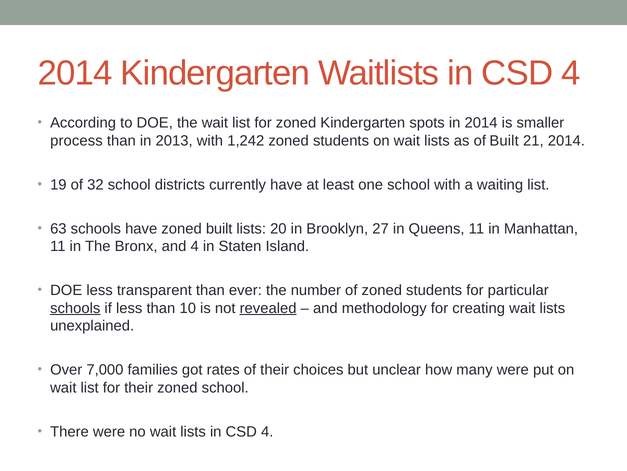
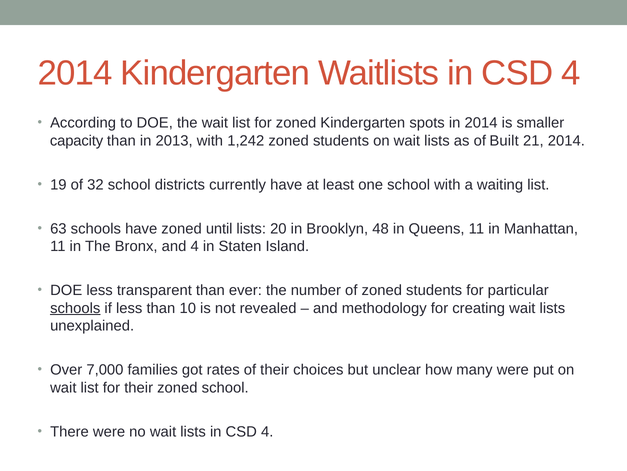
process: process -> capacity
zoned built: built -> until
27: 27 -> 48
revealed underline: present -> none
